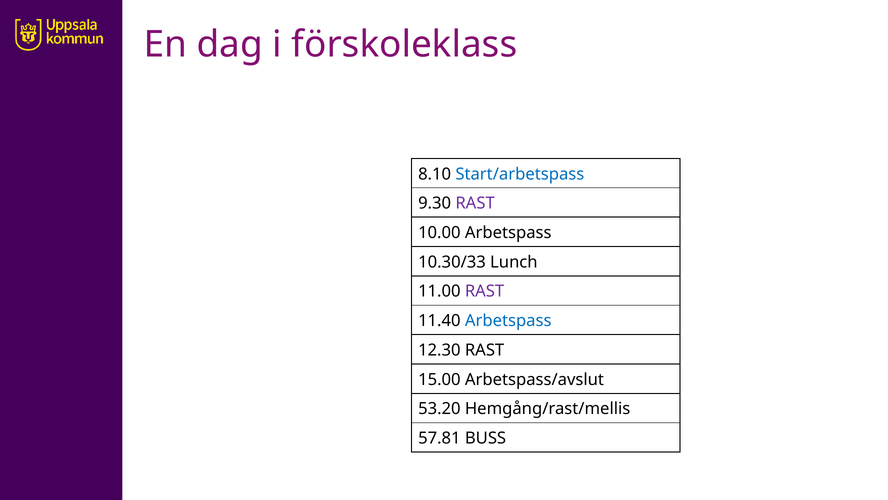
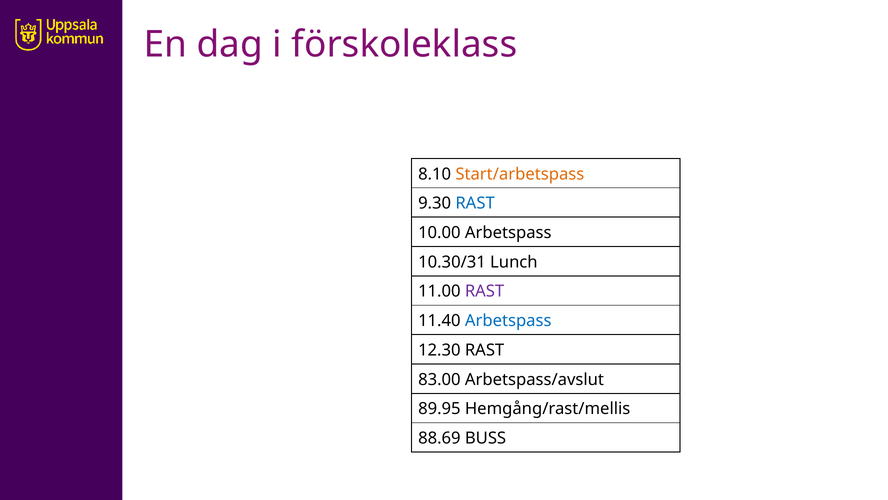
Start/arbetspass colour: blue -> orange
RAST at (475, 203) colour: purple -> blue
10.30/33: 10.30/33 -> 10.30/31
15.00: 15.00 -> 83.00
53.20: 53.20 -> 89.95
57.81: 57.81 -> 88.69
